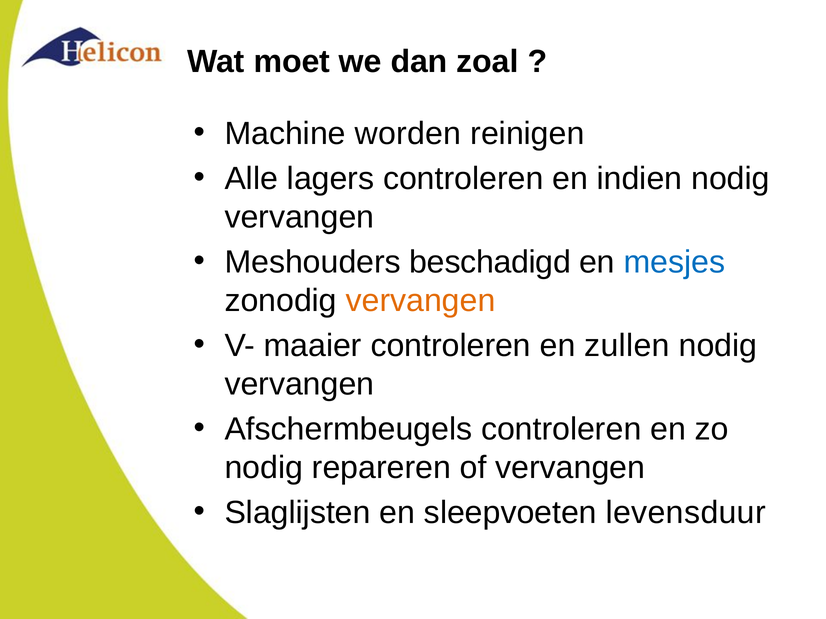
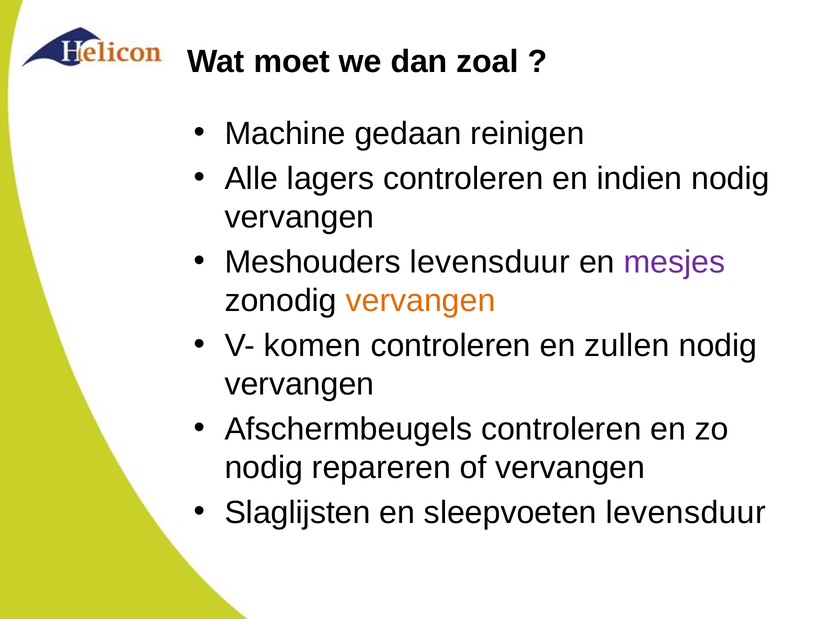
worden: worden -> gedaan
Meshouders beschadigd: beschadigd -> levensduur
mesjes colour: blue -> purple
maaier: maaier -> komen
